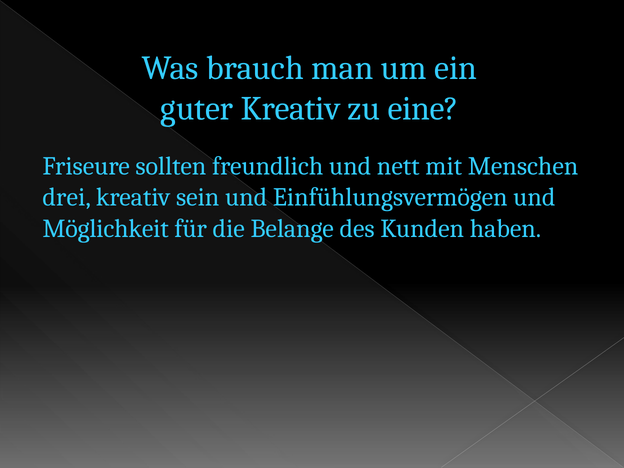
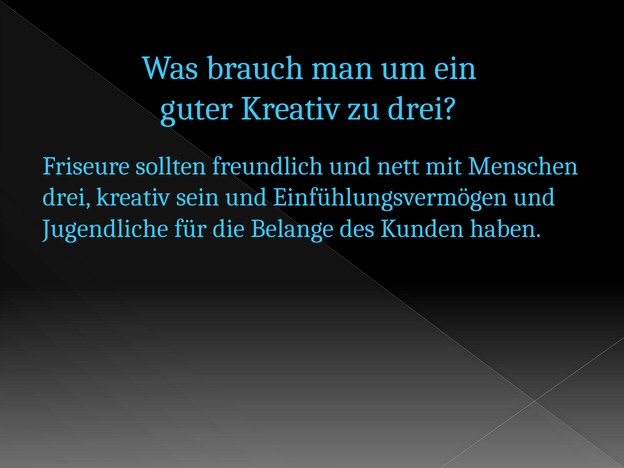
zu eine: eine -> drei
Möglichkeit: Möglichkeit -> Jugendliche
